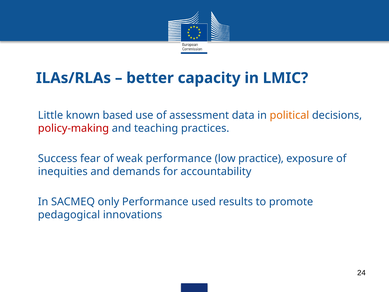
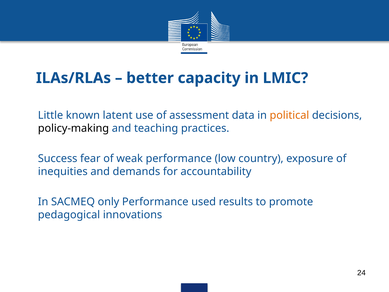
based: based -> latent
policy-making colour: red -> black
practice: practice -> country
